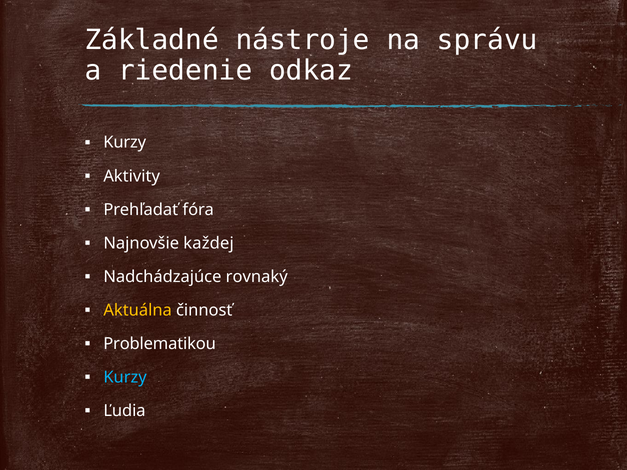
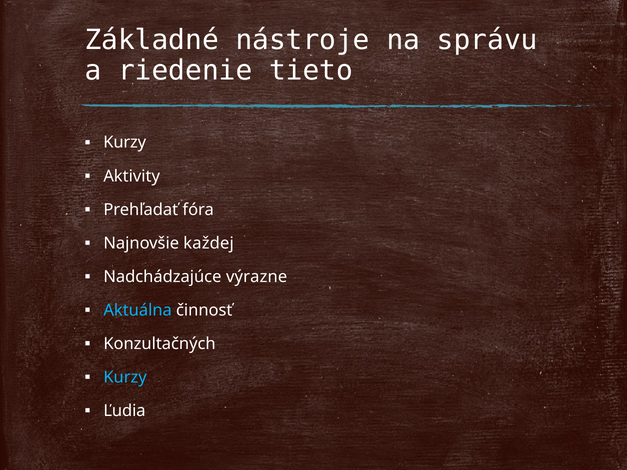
odkaz: odkaz -> tieto
rovnaký: rovnaký -> výrazne
Aktuálna colour: yellow -> light blue
Problematikou: Problematikou -> Konzultačných
